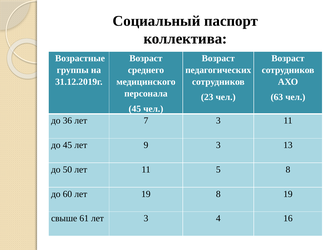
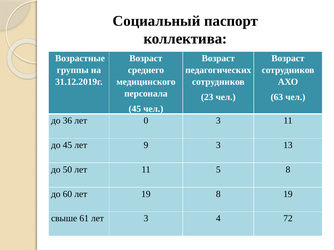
7: 7 -> 0
16: 16 -> 72
